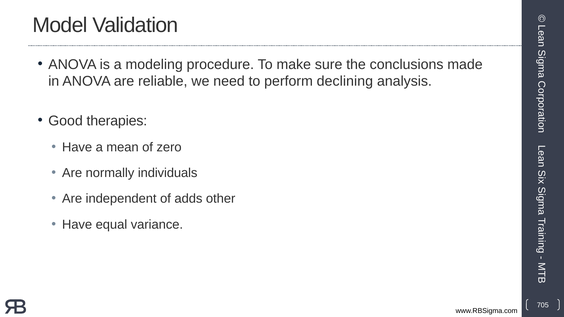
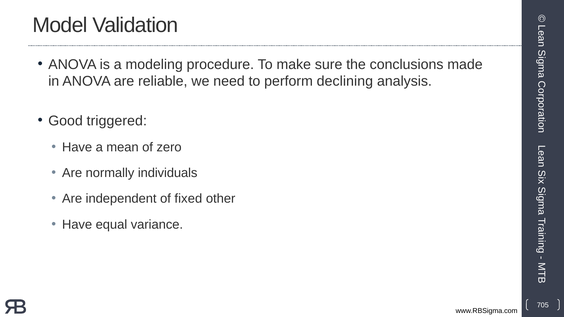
therapies: therapies -> triggered
adds: adds -> fixed
